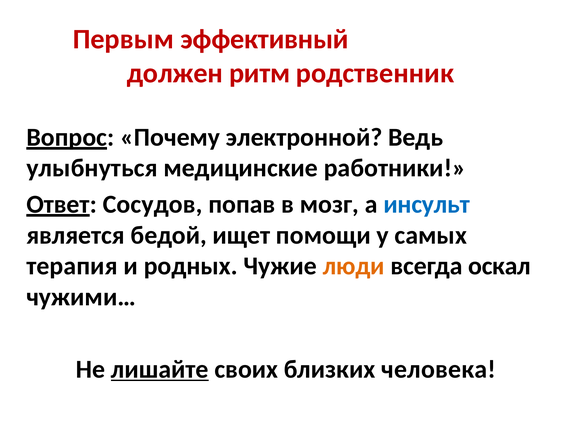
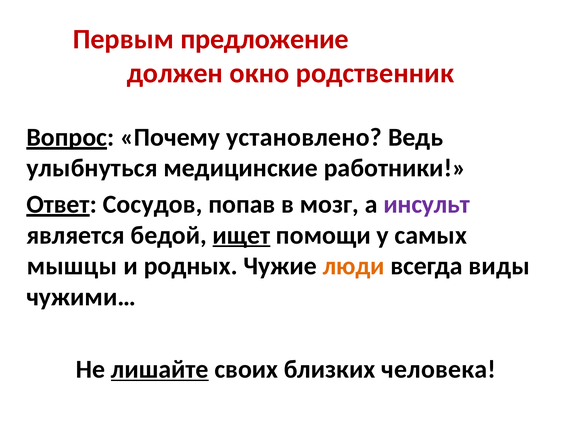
эффективный: эффективный -> предложение
ритм: ритм -> окно
электронной: электронной -> установлено
инсульт colour: blue -> purple
ищет underline: none -> present
терапия: терапия -> мышцы
оскал: оскал -> виды
